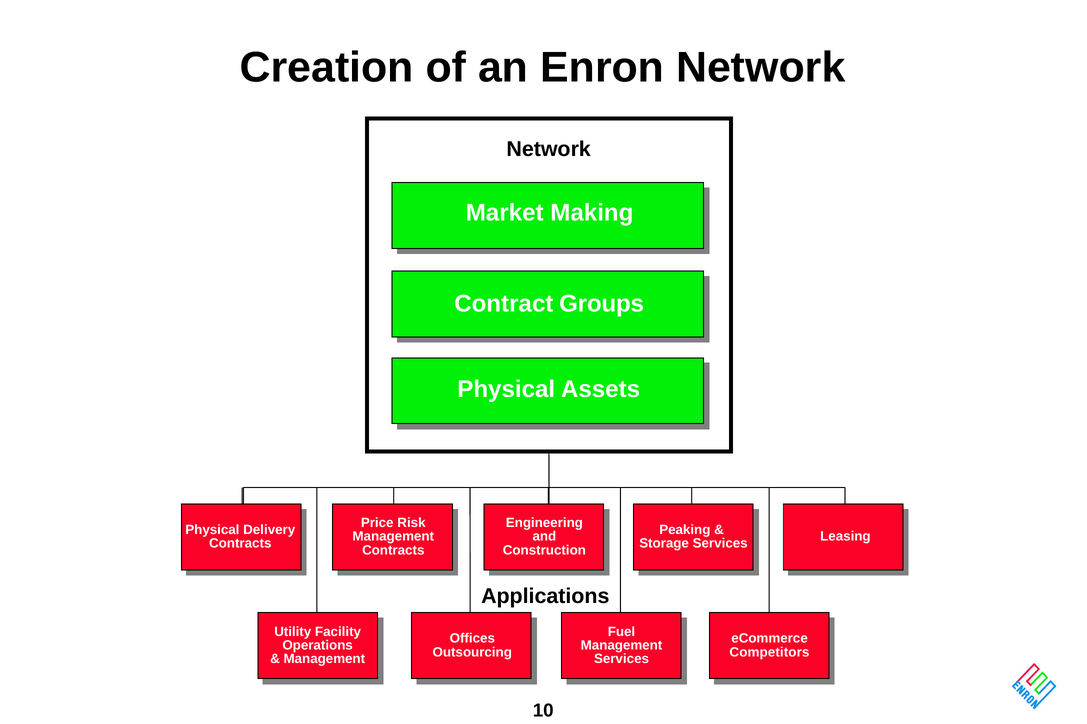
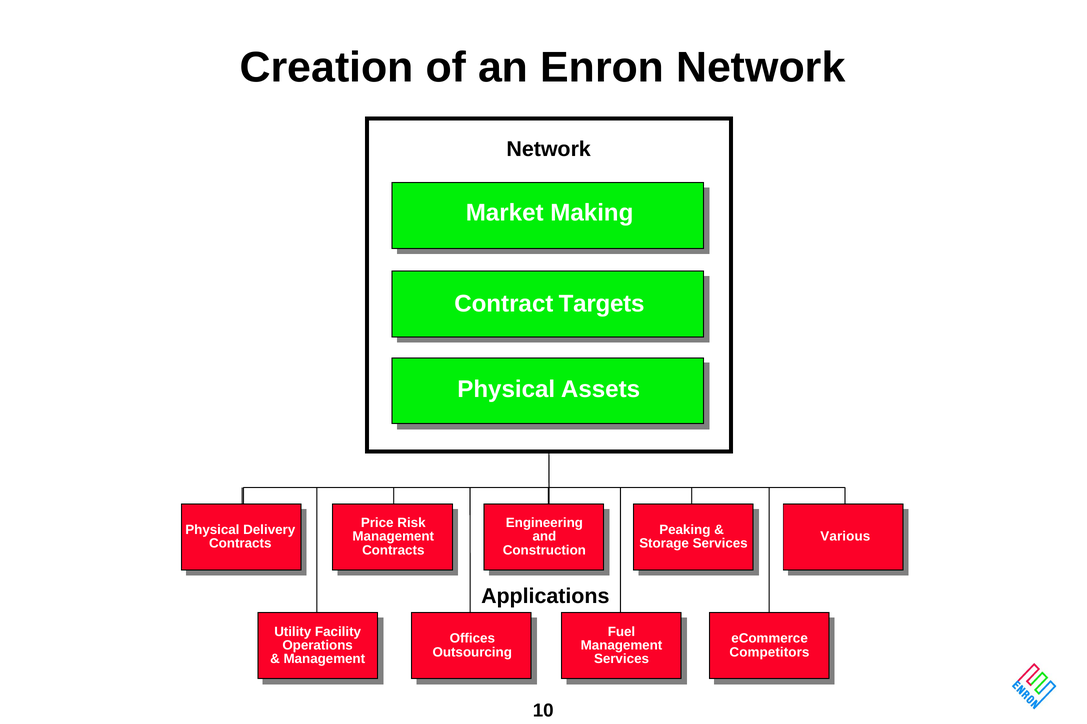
Groups: Groups -> Targets
Leasing: Leasing -> Various
